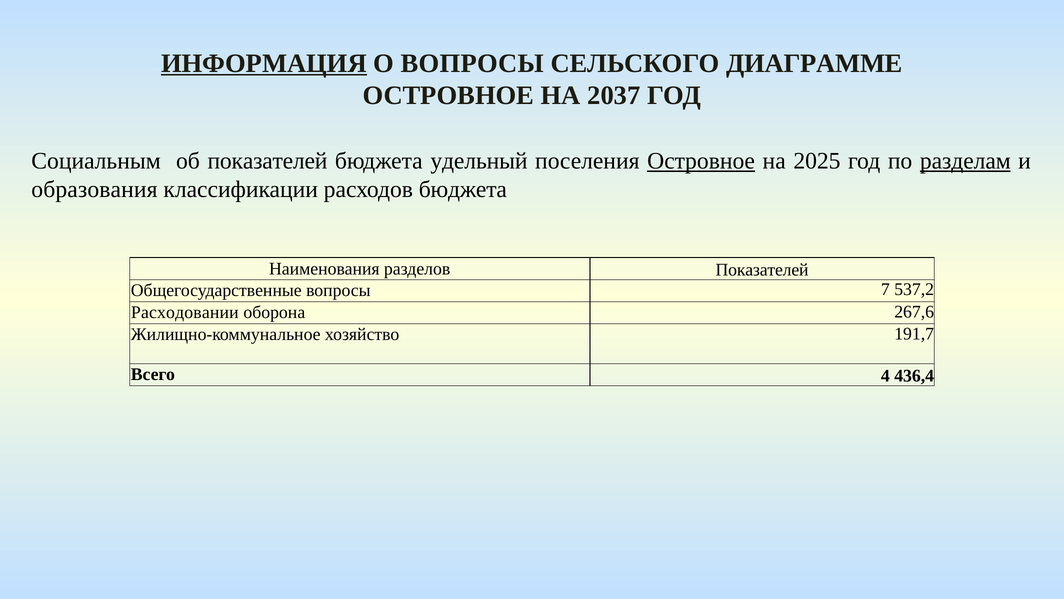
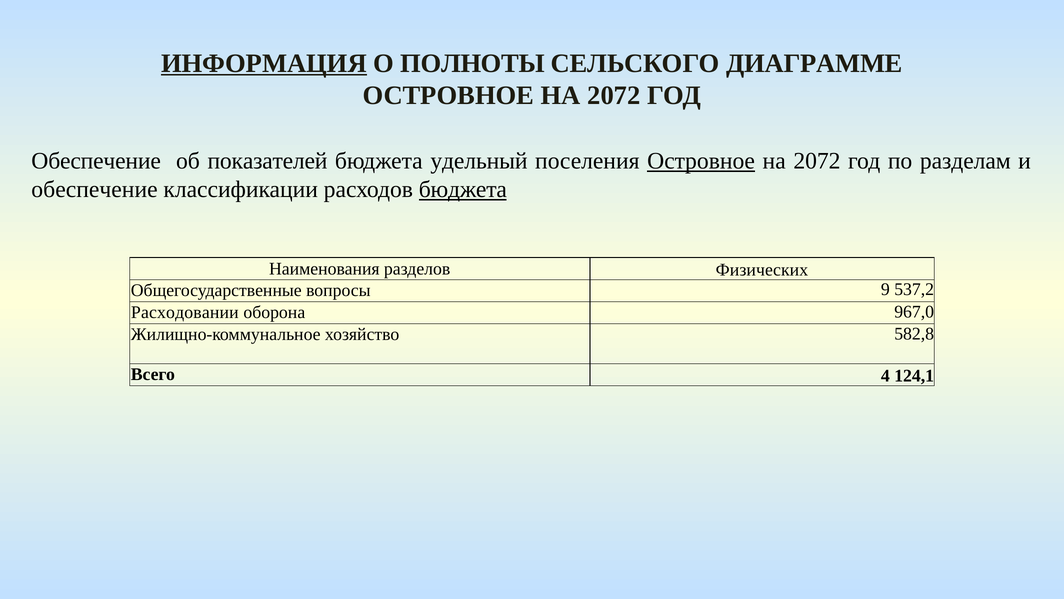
О ВОПРОСЫ: ВОПРОСЫ -> ПОЛНОТЫ
2037 at (614, 95): 2037 -> 2072
Социальным at (96, 161): Социальным -> Обеспечение
2025 at (817, 161): 2025 -> 2072
разделам underline: present -> none
образования at (94, 189): образования -> обеспечение
бюджета at (463, 189) underline: none -> present
разделов Показателей: Показателей -> Физических
7: 7 -> 9
267,6: 267,6 -> 967,0
191,7: 191,7 -> 582,8
436,4: 436,4 -> 124,1
